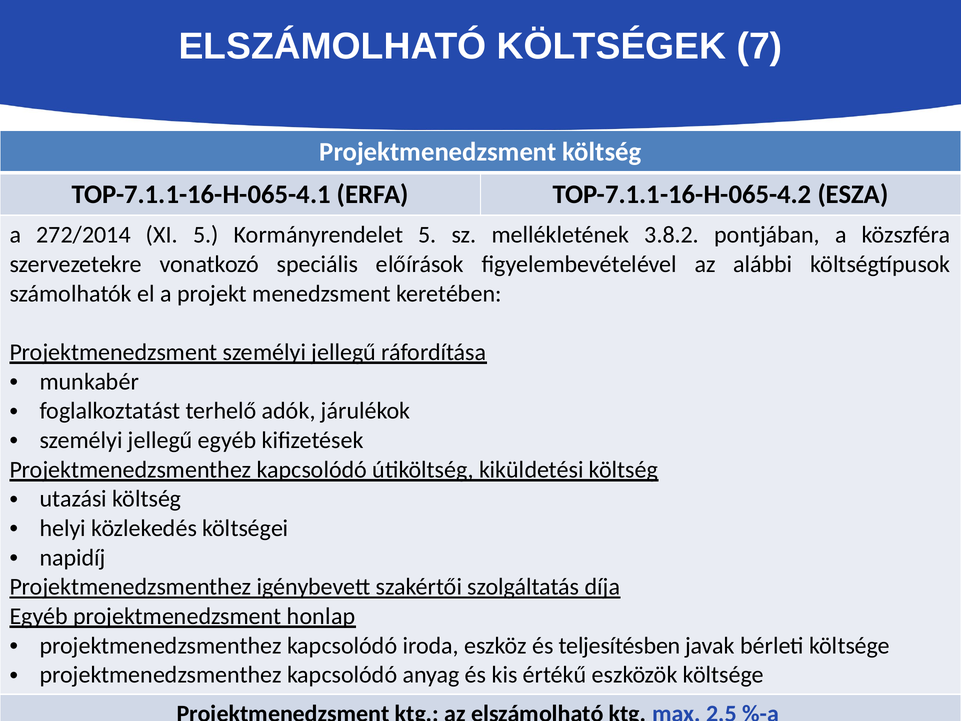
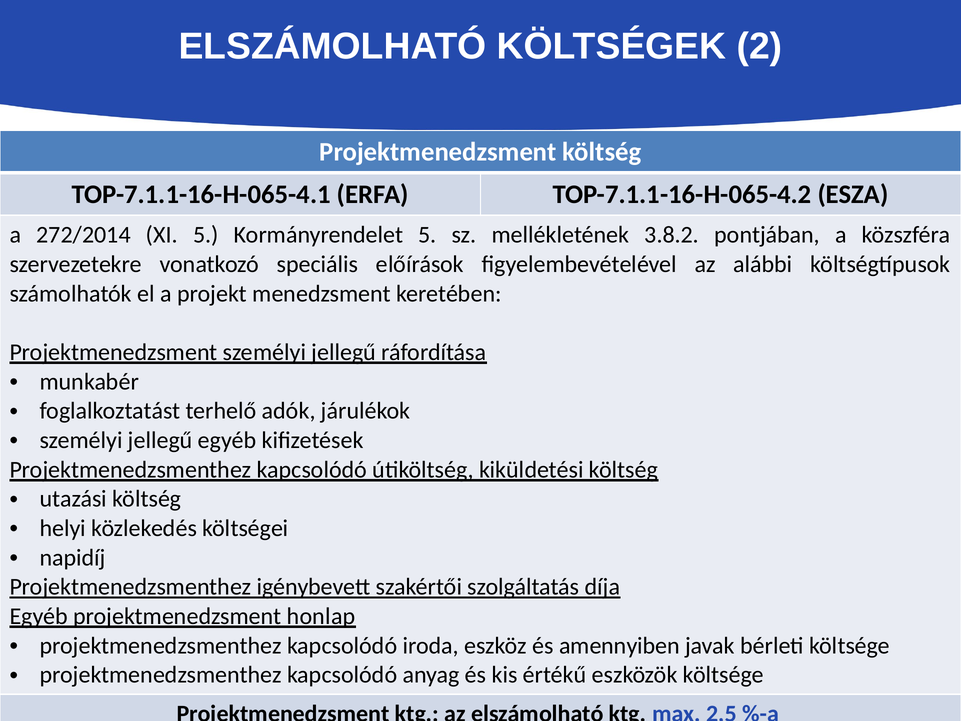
7: 7 -> 2
teljesítésben: teljesítésben -> amennyiben
